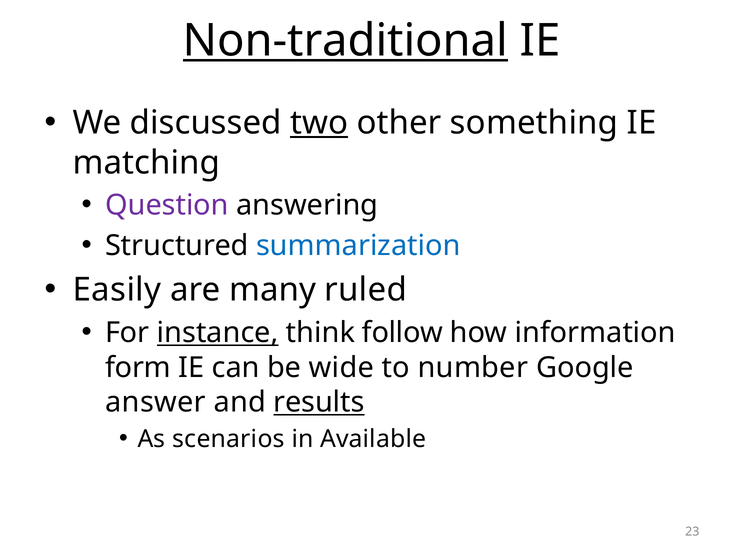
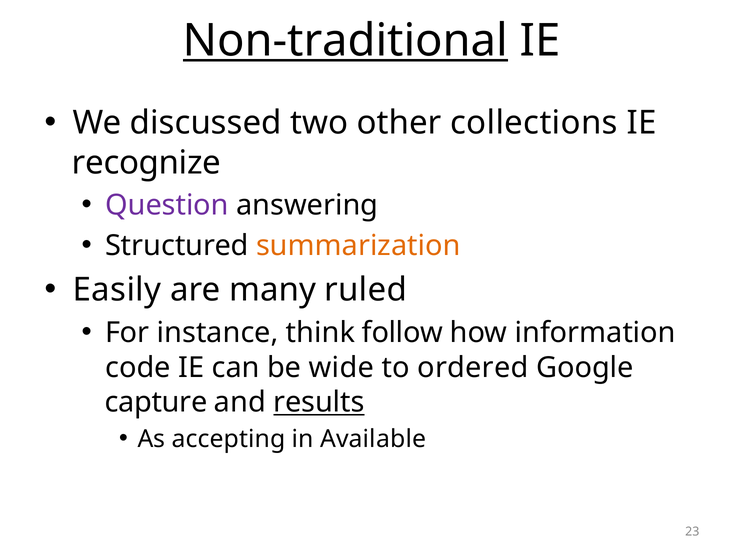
two underline: present -> none
something: something -> collections
matching: matching -> recognize
summarization colour: blue -> orange
instance underline: present -> none
form: form -> code
number: number -> ordered
answer: answer -> capture
scenarios: scenarios -> accepting
